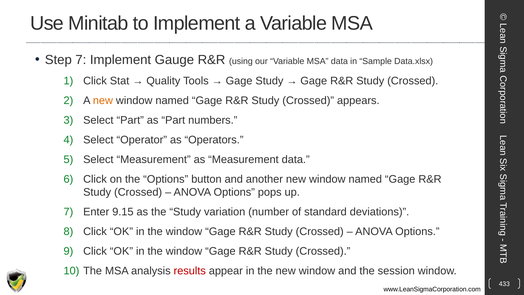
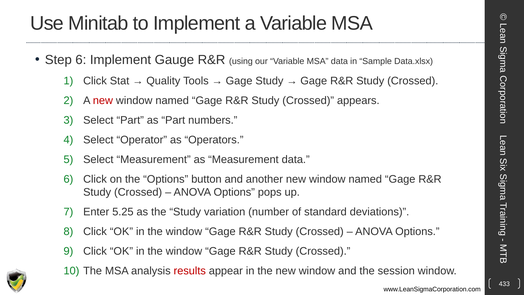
Step 7: 7 -> 6
new at (103, 100) colour: orange -> red
9.15: 9.15 -> 5.25
